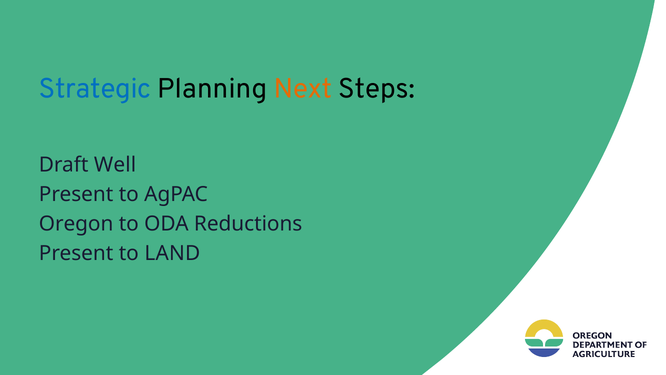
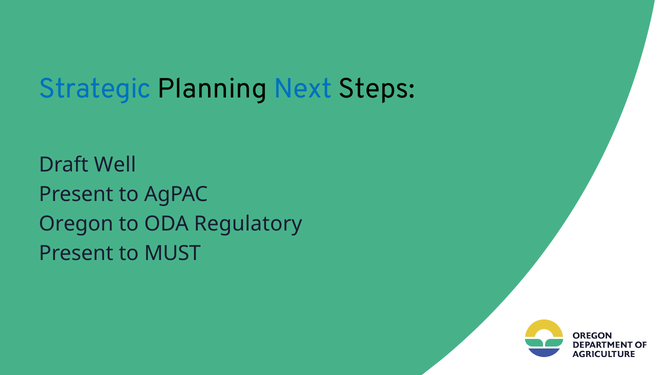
Next colour: orange -> blue
Reductions: Reductions -> Regulatory
LAND: LAND -> MUST
